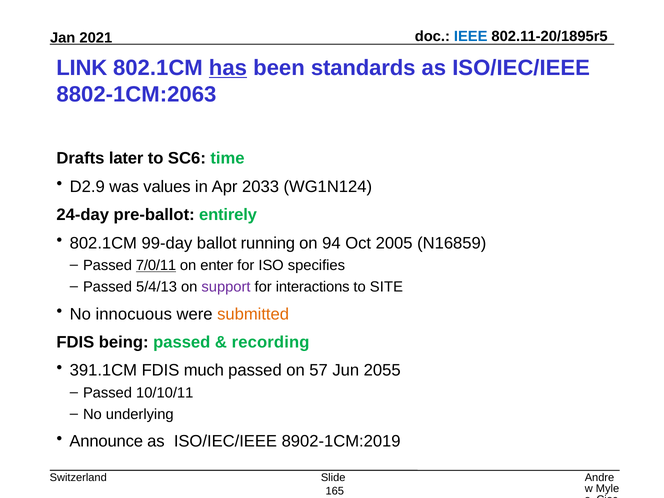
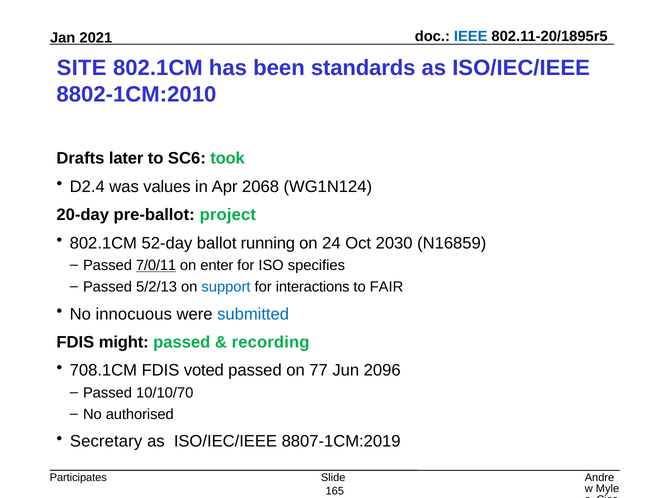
LINK: LINK -> SITE
has underline: present -> none
8802-1CM:2063: 8802-1CM:2063 -> 8802-1CM:2010
time: time -> took
D2.9: D2.9 -> D2.4
2033: 2033 -> 2068
24-day: 24-day -> 20-day
entirely: entirely -> project
99-day: 99-day -> 52-day
94: 94 -> 24
2005: 2005 -> 2030
5/4/13: 5/4/13 -> 5/2/13
support colour: purple -> blue
SITE: SITE -> FAIR
submitted colour: orange -> blue
being: being -> might
391.1CM: 391.1CM -> 708.1CM
much: much -> voted
57: 57 -> 77
2055: 2055 -> 2096
10/10/11: 10/10/11 -> 10/10/70
underlying: underlying -> authorised
Announce: Announce -> Secretary
8902-1CM:2019: 8902-1CM:2019 -> 8807-1CM:2019
Switzerland: Switzerland -> Participates
